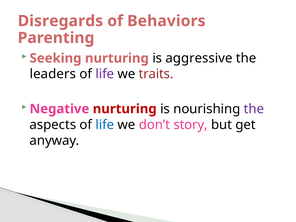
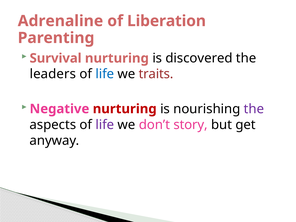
Disregards: Disregards -> Adrenaline
Behaviors: Behaviors -> Liberation
Seeking: Seeking -> Survival
aggressive: aggressive -> discovered
life at (105, 74) colour: purple -> blue
life at (105, 125) colour: blue -> purple
